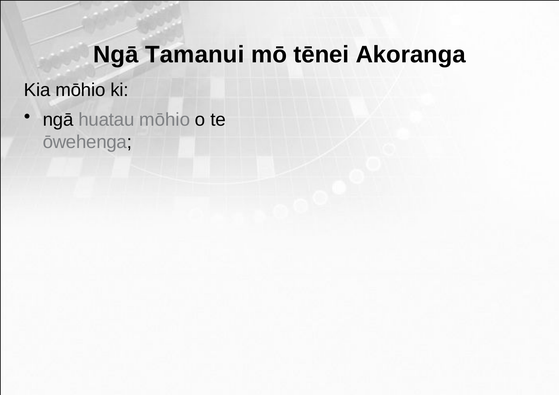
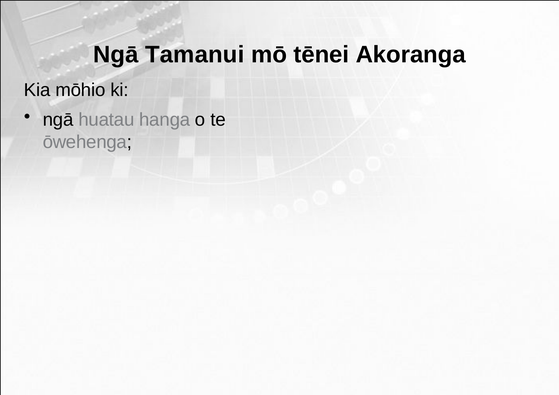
huatau mōhio: mōhio -> hanga
